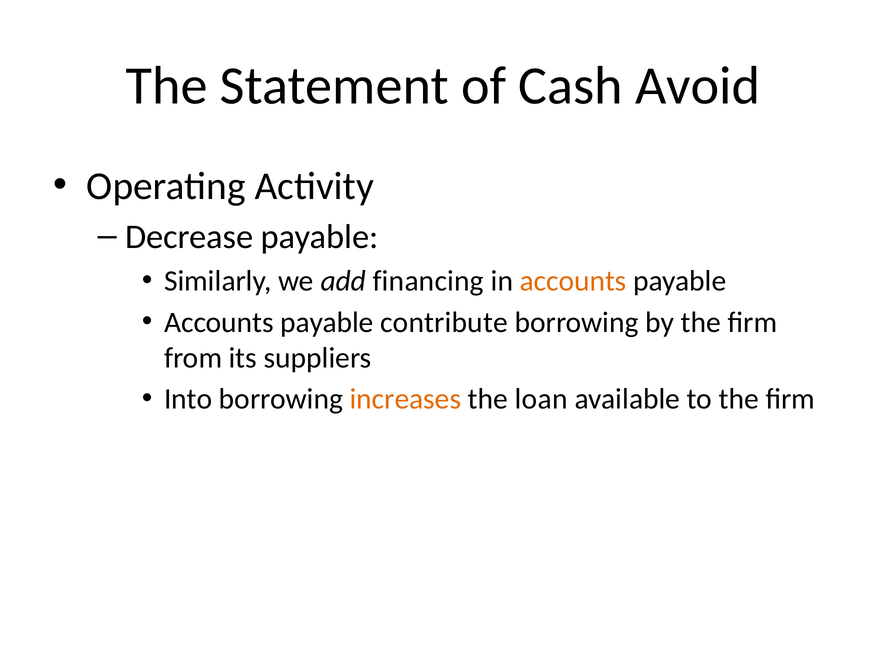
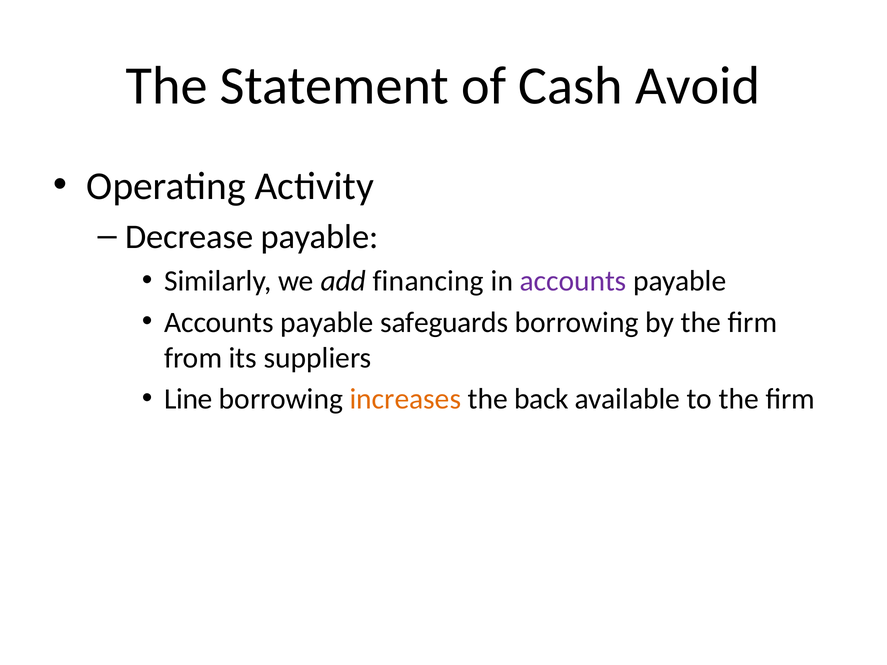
accounts at (573, 281) colour: orange -> purple
contribute: contribute -> safeguards
Into: Into -> Line
loan: loan -> back
